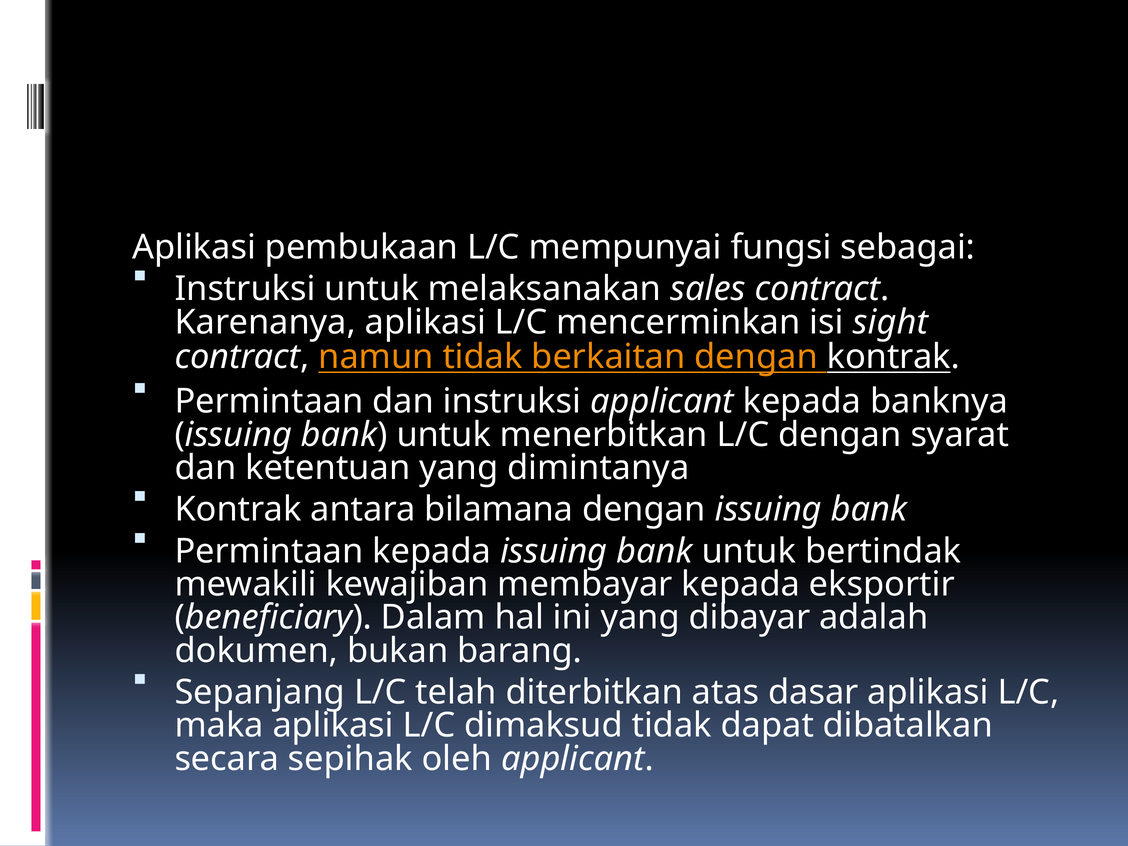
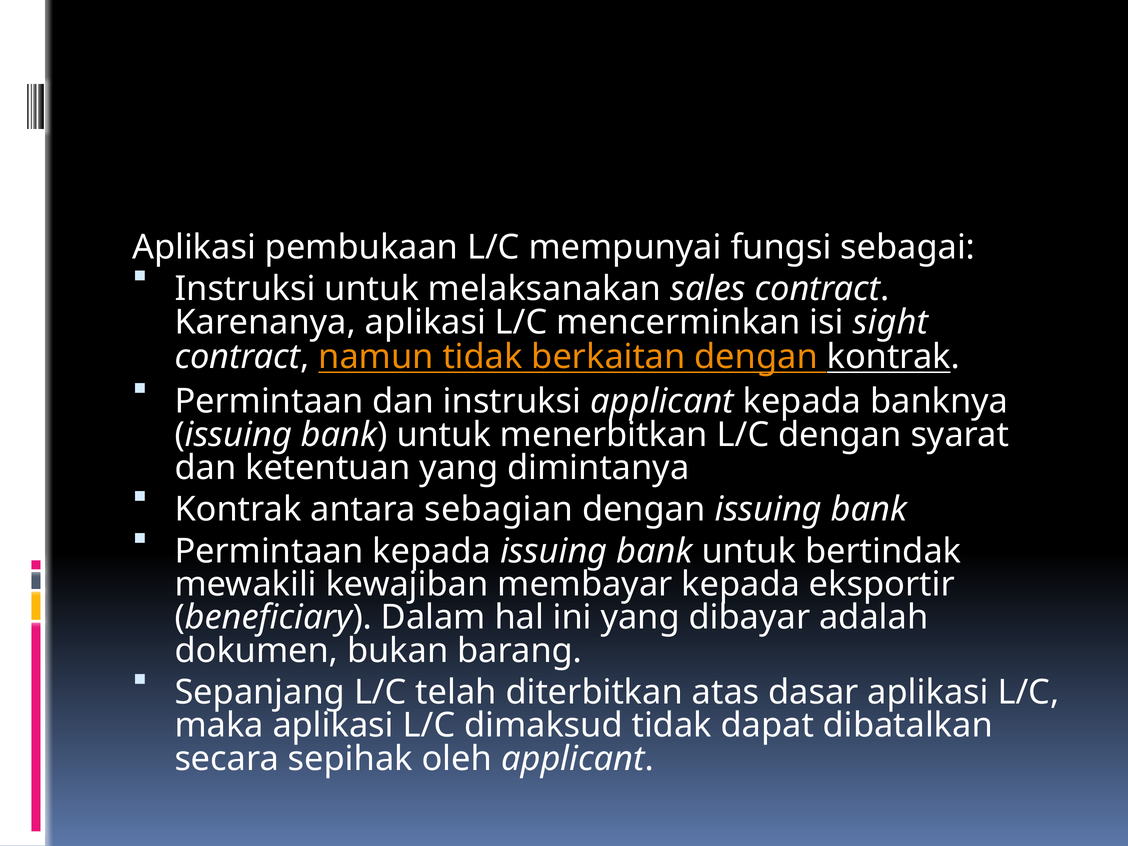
bilamana: bilamana -> sebagian
